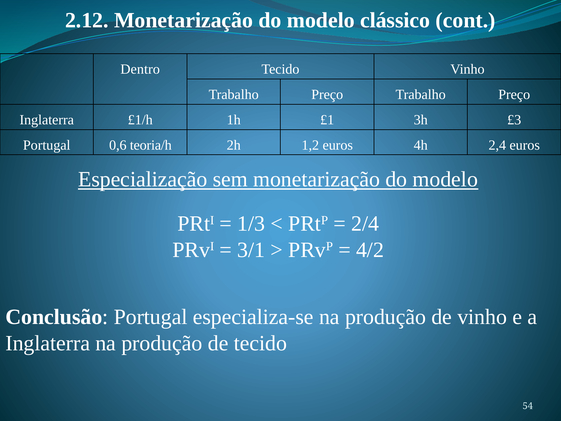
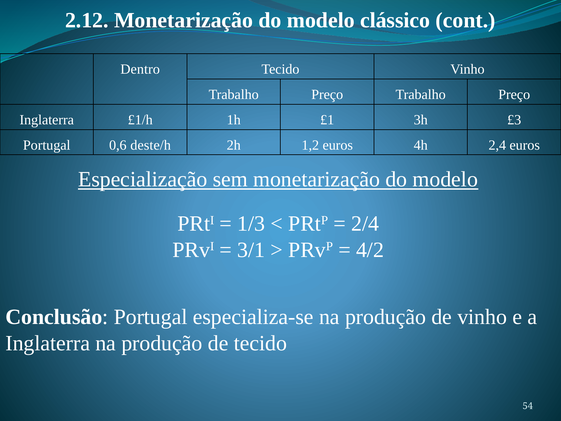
teoria/h: teoria/h -> deste/h
